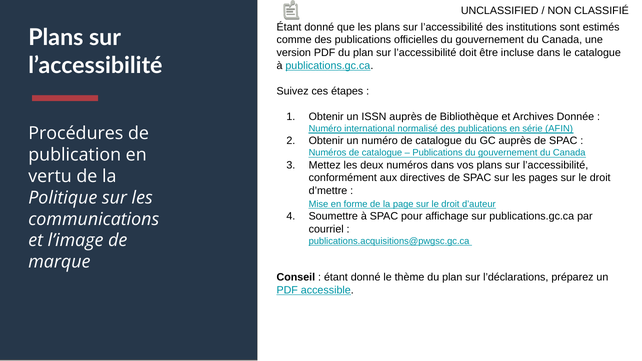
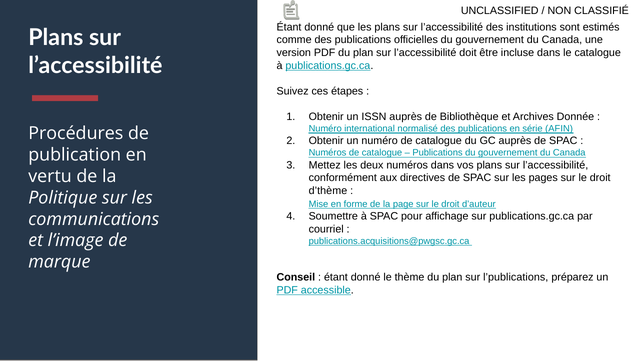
d’mettre: d’mettre -> d’thème
l’déclarations: l’déclarations -> l’publications
